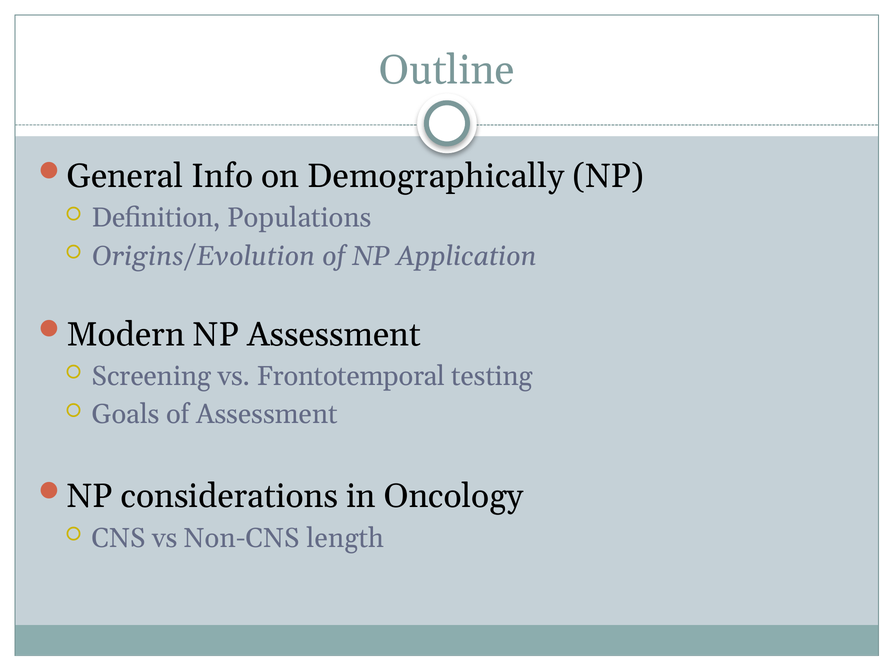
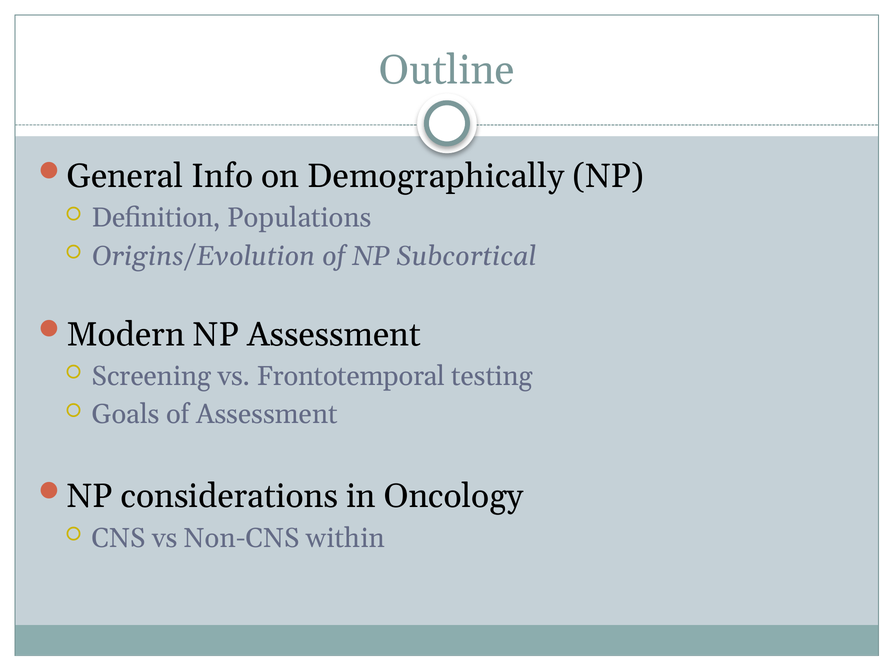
Application: Application -> Subcortical
length: length -> within
